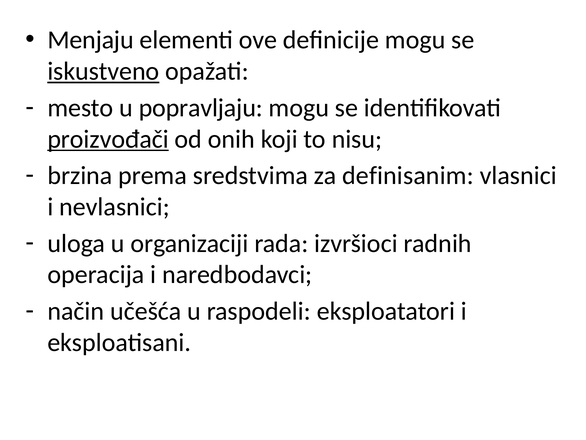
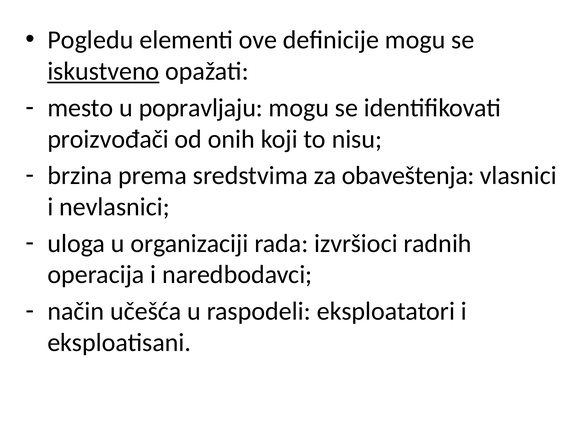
Menjaju: Menjaju -> Pogledu
proizvođači underline: present -> none
definisanim: definisanim -> obaveštenja
